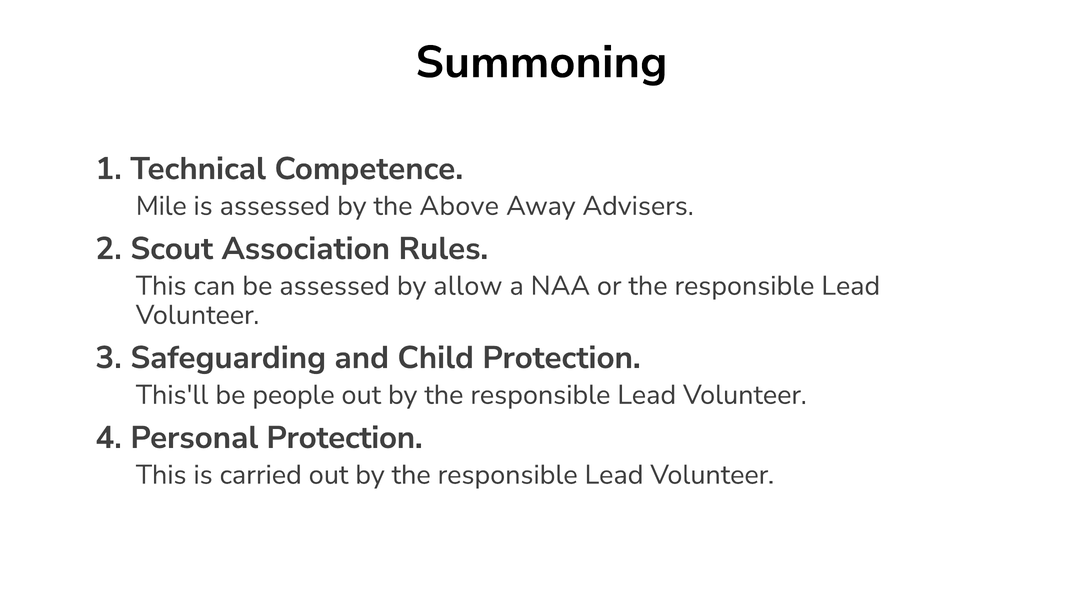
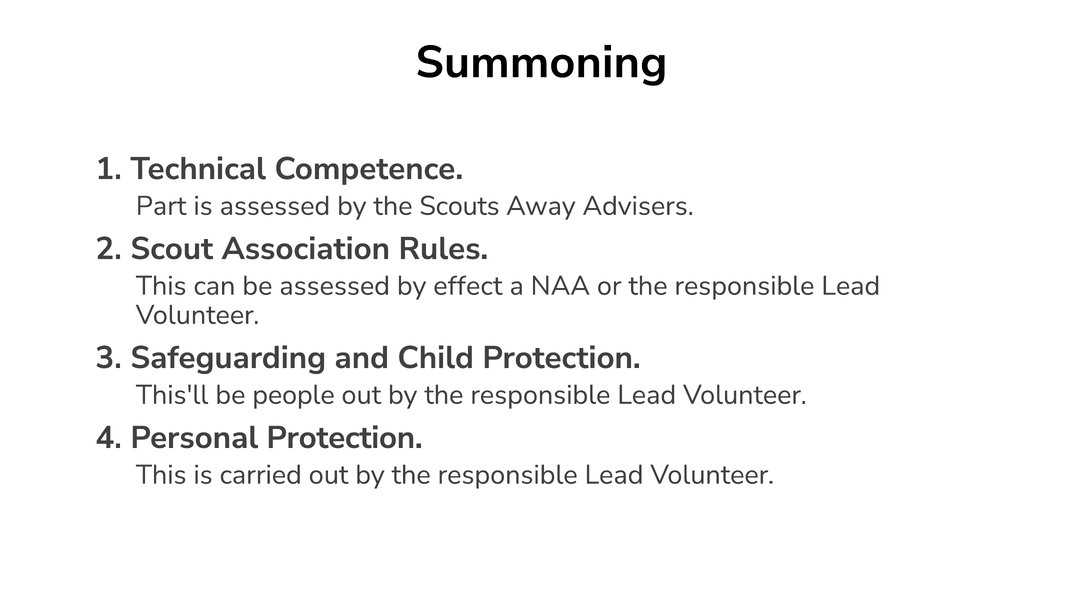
Mile: Mile -> Part
Above: Above -> Scouts
allow: allow -> effect
